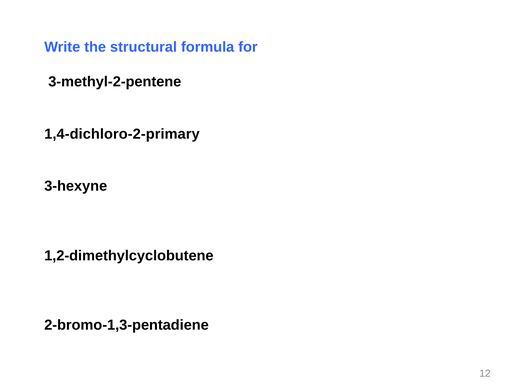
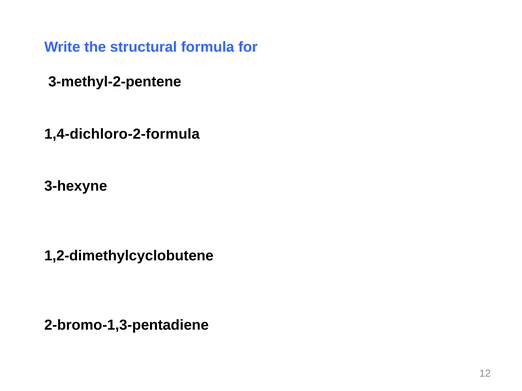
1,4-dichloro-2-primary: 1,4-dichloro-2-primary -> 1,4-dichloro-2-formula
